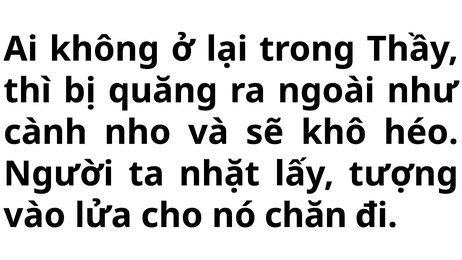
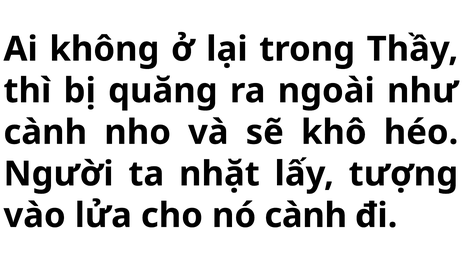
nó chăn: chăn -> cành
